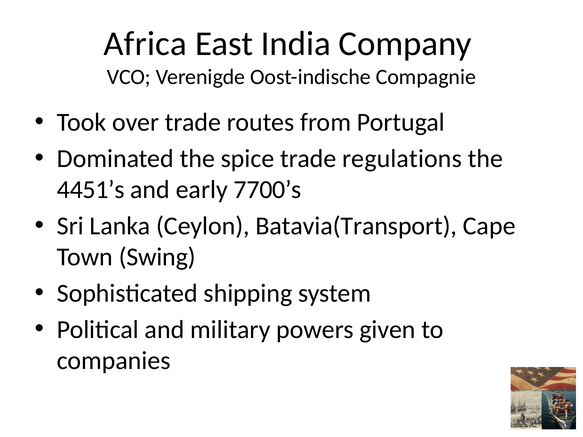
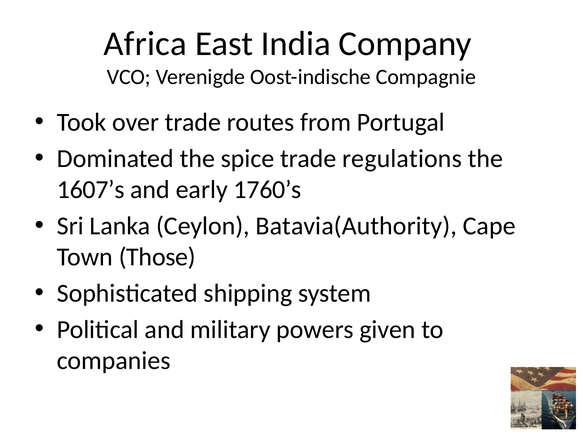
4451’s: 4451’s -> 1607’s
7700’s: 7700’s -> 1760’s
Batavia(Transport: Batavia(Transport -> Batavia(Authority
Swing: Swing -> Those
